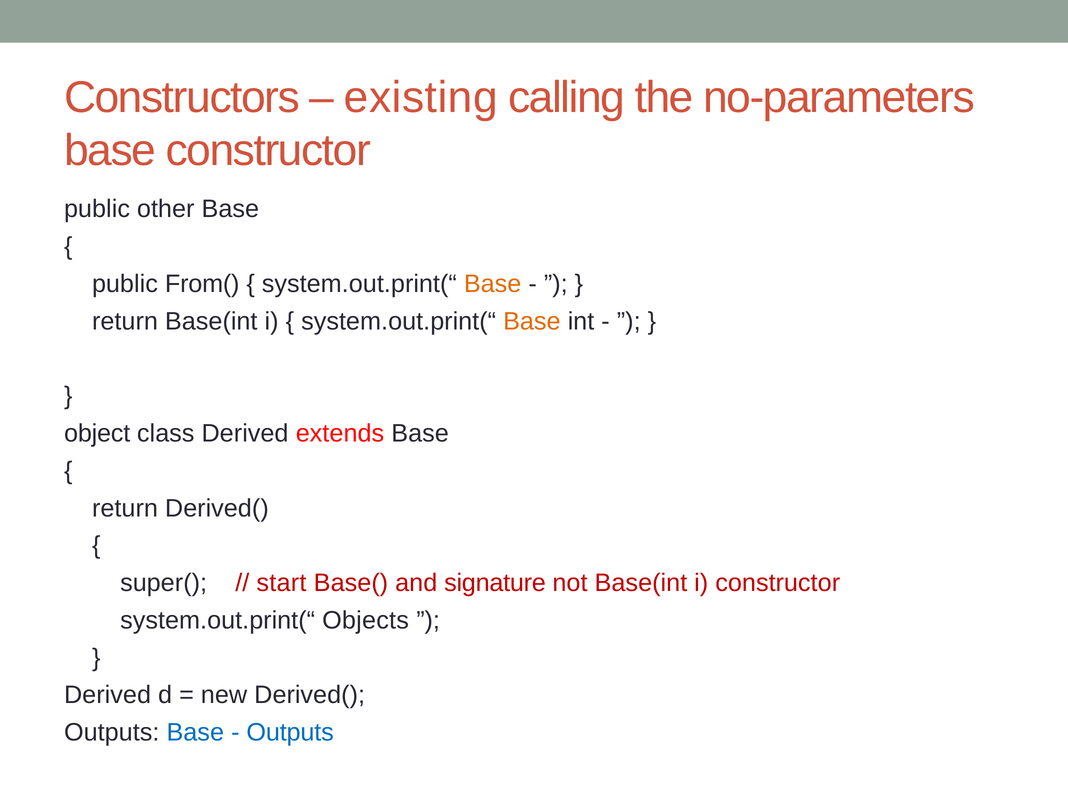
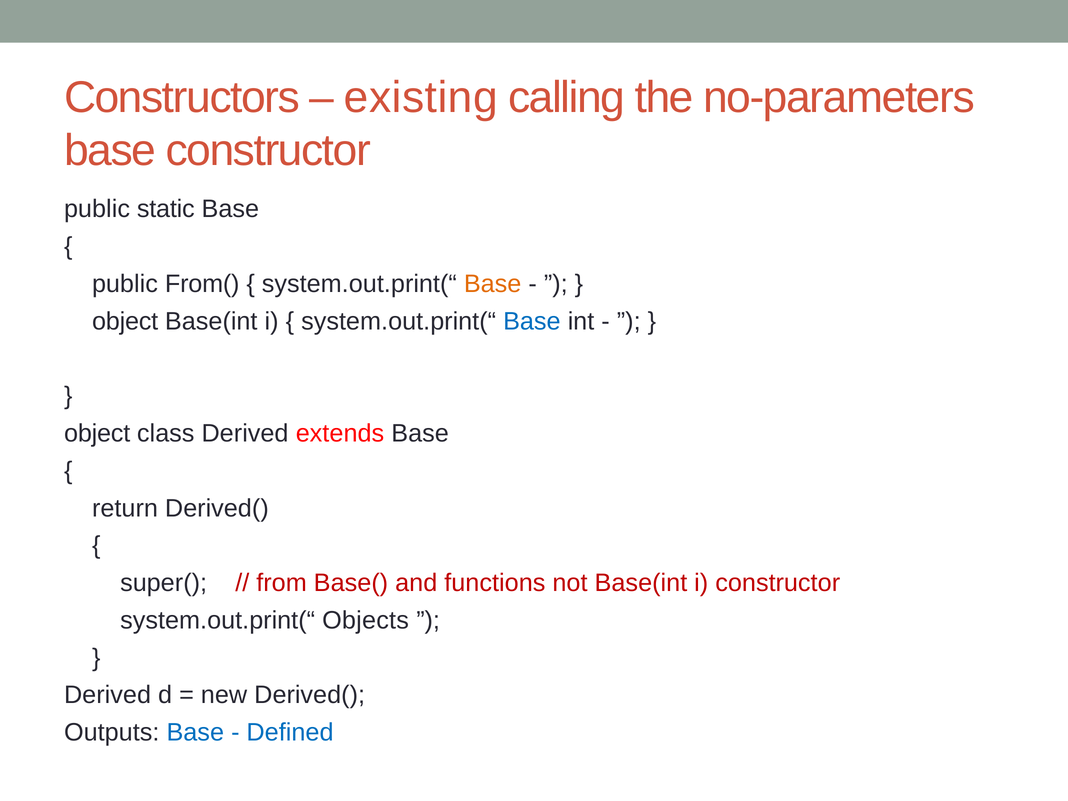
other: other -> static
return at (125, 321): return -> object
Base at (532, 321) colour: orange -> blue
start: start -> from
signature: signature -> functions
Outputs at (290, 732): Outputs -> Defined
